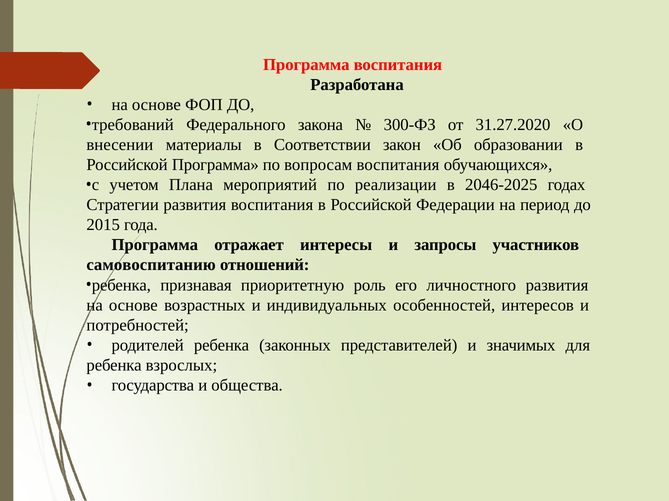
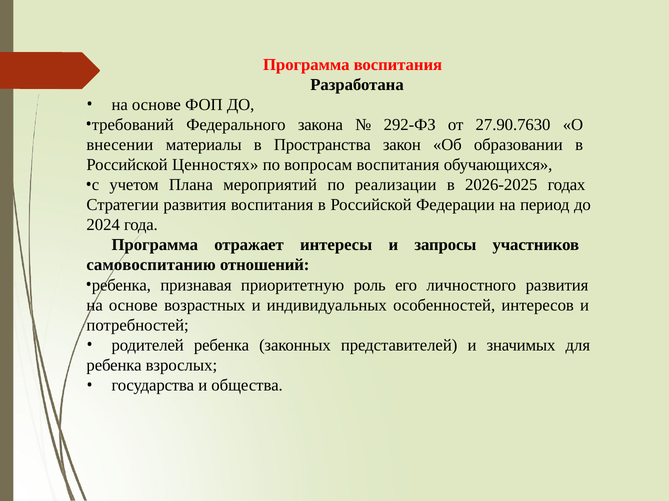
300-ФЗ: 300-ФЗ -> 292-ФЗ
31.27.2020: 31.27.2020 -> 27.90.7630
Соответствии: Соответствии -> Пространства
Российской Программа: Программа -> Ценностях
2046-2025: 2046-2025 -> 2026-2025
2015: 2015 -> 2024
